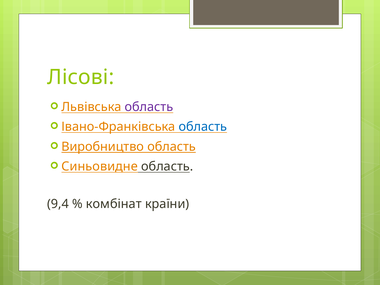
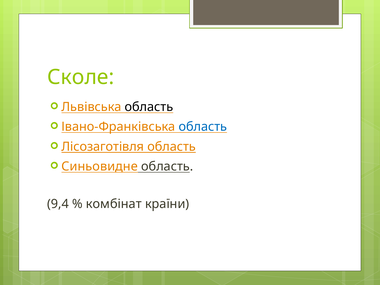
Лісові: Лісові -> Сколе
область at (149, 107) colour: purple -> black
Виробництво: Виробництво -> Лісозаготівля
